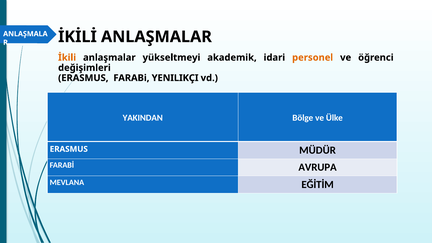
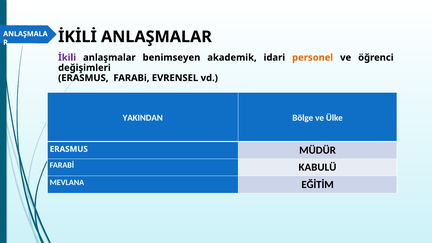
İkili colour: orange -> purple
yükseltmeyi: yükseltmeyi -> benimseyen
YENILIKÇI: YENILIKÇI -> EVRENSEL
AVRUPA: AVRUPA -> KABULÜ
